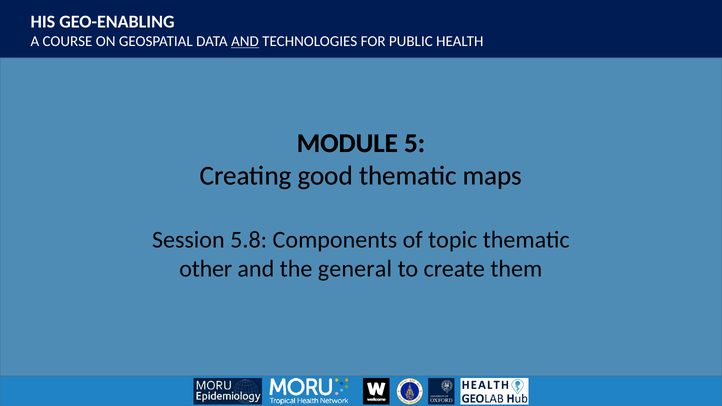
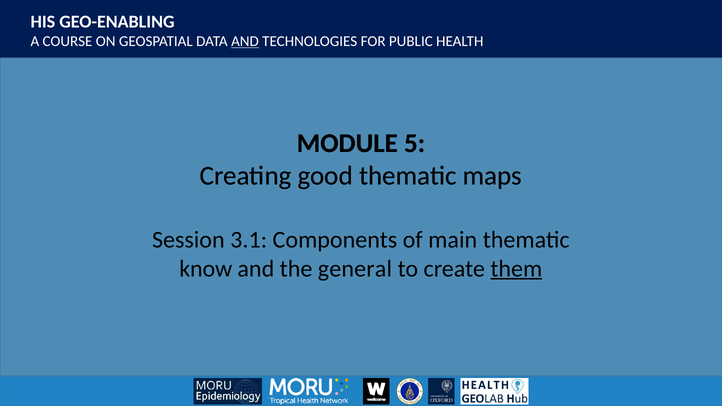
5.8: 5.8 -> 3.1
topic: topic -> main
other: other -> know
them underline: none -> present
